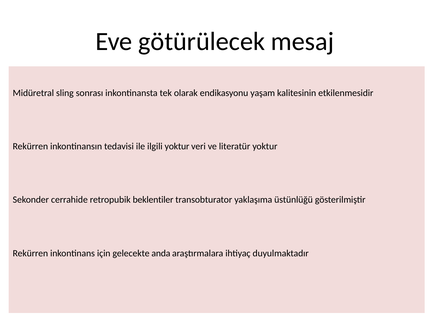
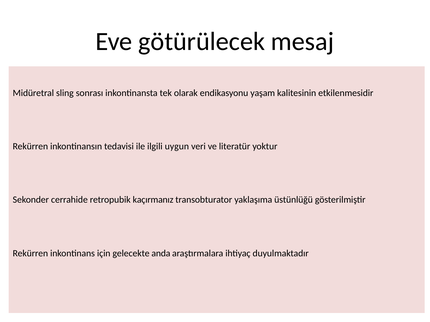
ilgili yoktur: yoktur -> uygun
beklentiler: beklentiler -> kaçırmanız
